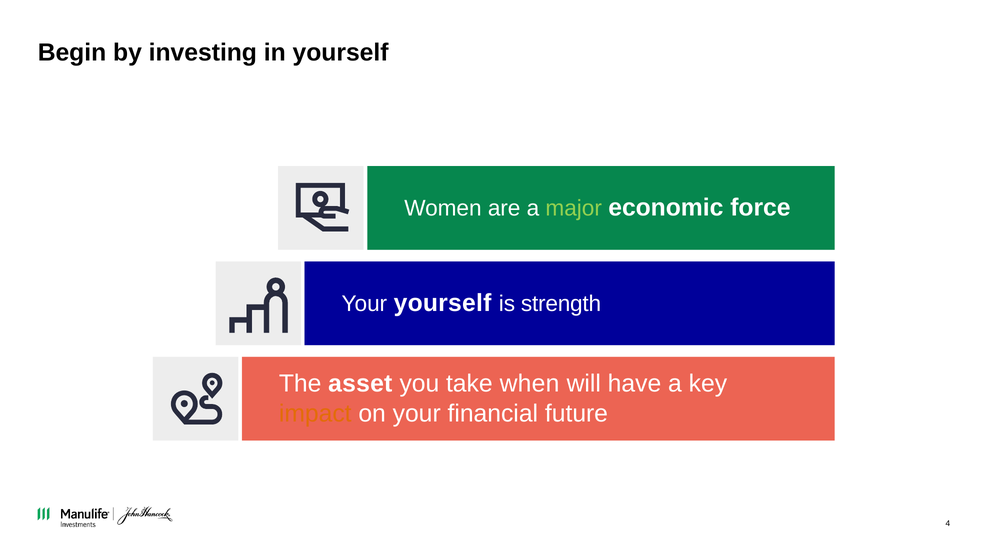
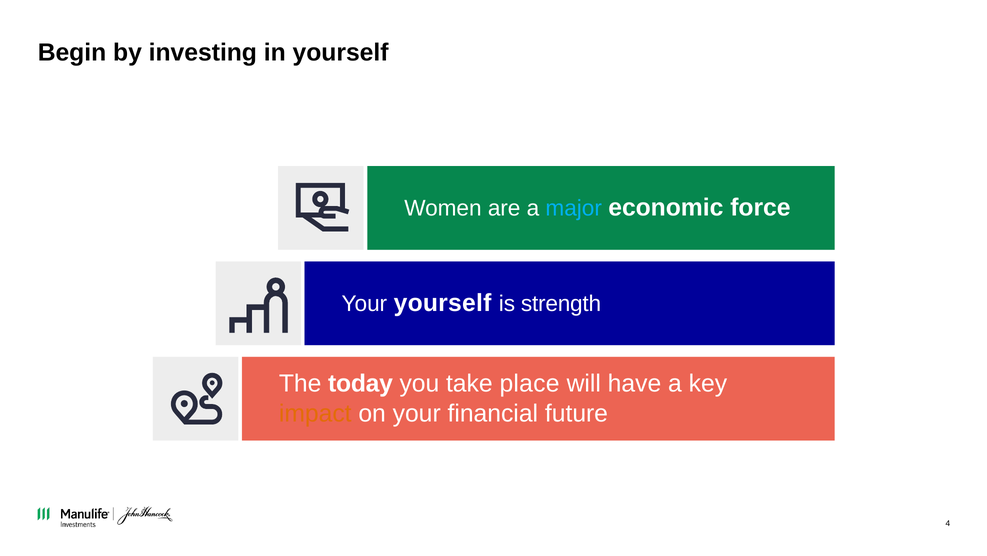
major colour: light green -> light blue
asset: asset -> today
when: when -> place
